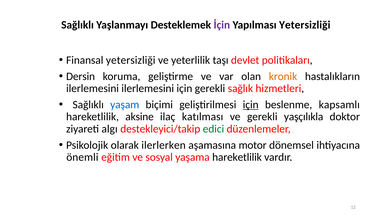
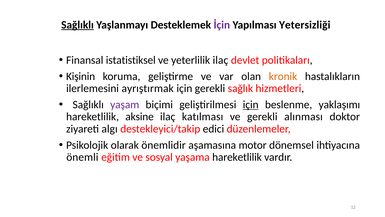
Sağlıklı at (77, 25) underline: none -> present
Finansal yetersizliği: yetersizliği -> istatistiksel
yeterlilik taşı: taşı -> ilaç
Dersin: Dersin -> Kişinin
ilerlemesini ilerlemesini: ilerlemesini -> ayrıştırmak
yaşam colour: blue -> purple
kapsamlı: kapsamlı -> yaklaşımı
yaşçılıkla: yaşçılıkla -> alınması
edici colour: green -> black
ilerlerken: ilerlerken -> önemlidir
